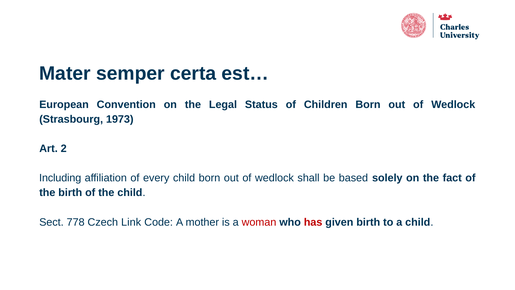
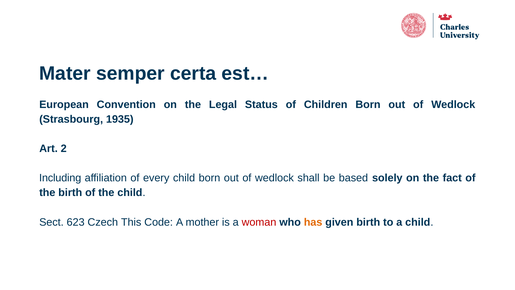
1973: 1973 -> 1935
778: 778 -> 623
Link: Link -> This
has colour: red -> orange
